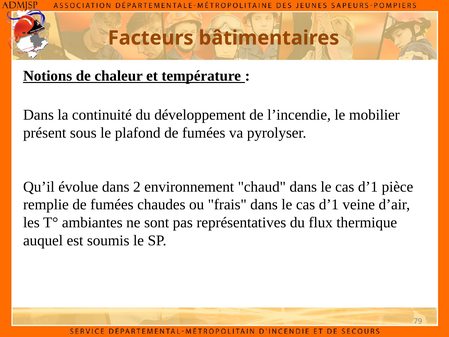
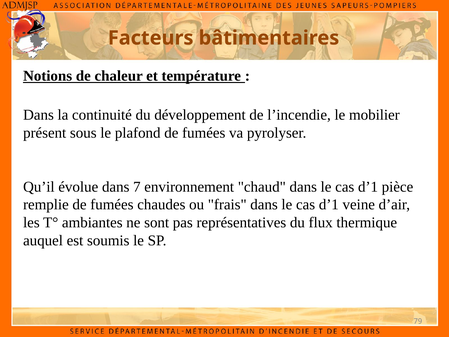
2: 2 -> 7
